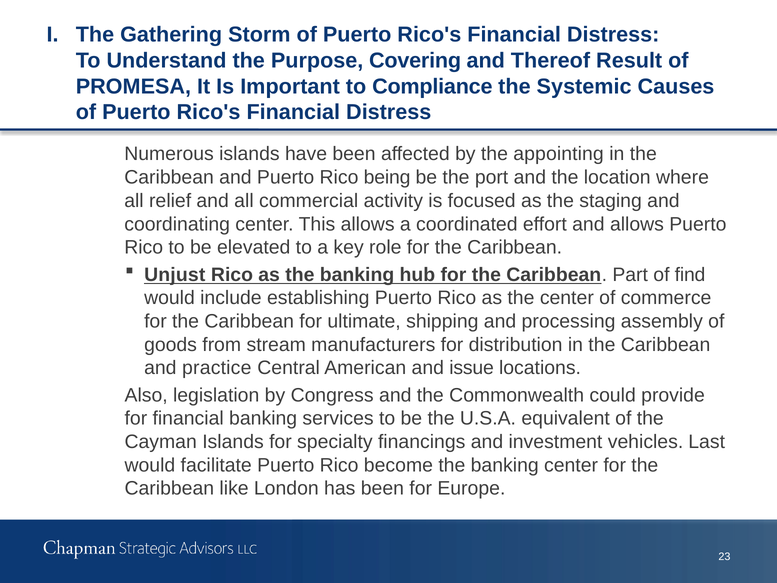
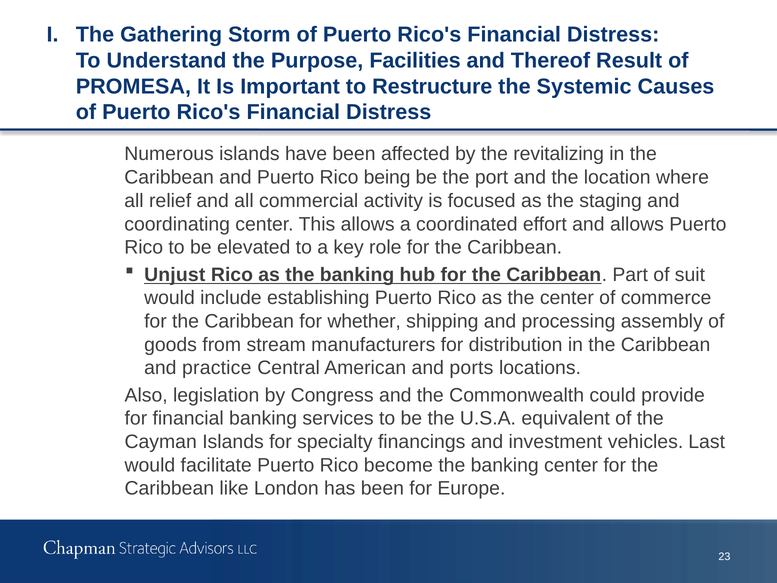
Covering: Covering -> Facilities
Compliance: Compliance -> Restructure
appointing: appointing -> revitalizing
find: find -> suit
ultimate: ultimate -> whether
issue: issue -> ports
